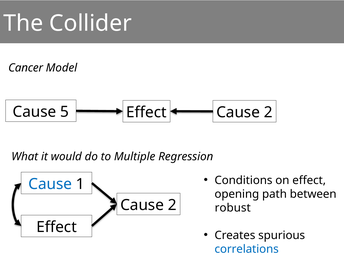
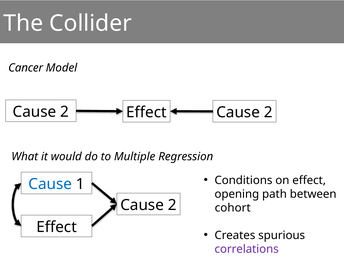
5 at (65, 112): 5 -> 2
robust: robust -> cohort
correlations colour: blue -> purple
